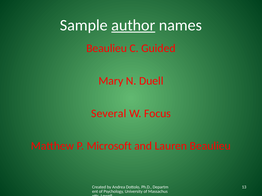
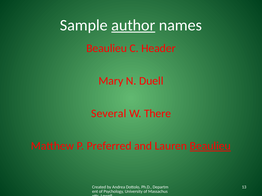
Guided: Guided -> Header
Focus: Focus -> There
Microsoft: Microsoft -> Preferred
Beaulieu at (210, 146) underline: none -> present
